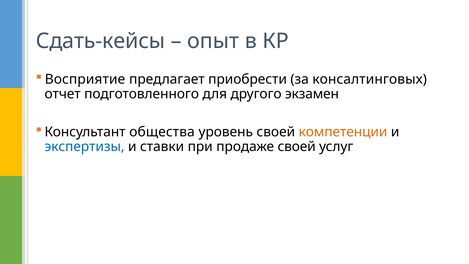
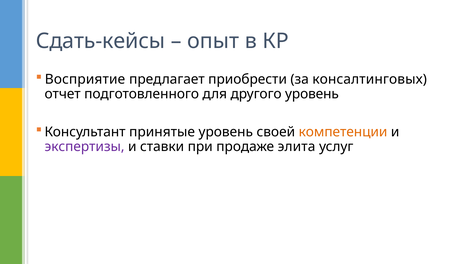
другого экзамен: экзамен -> уровень
общества: общества -> принятые
экспертизы colour: blue -> purple
продаже своей: своей -> элита
